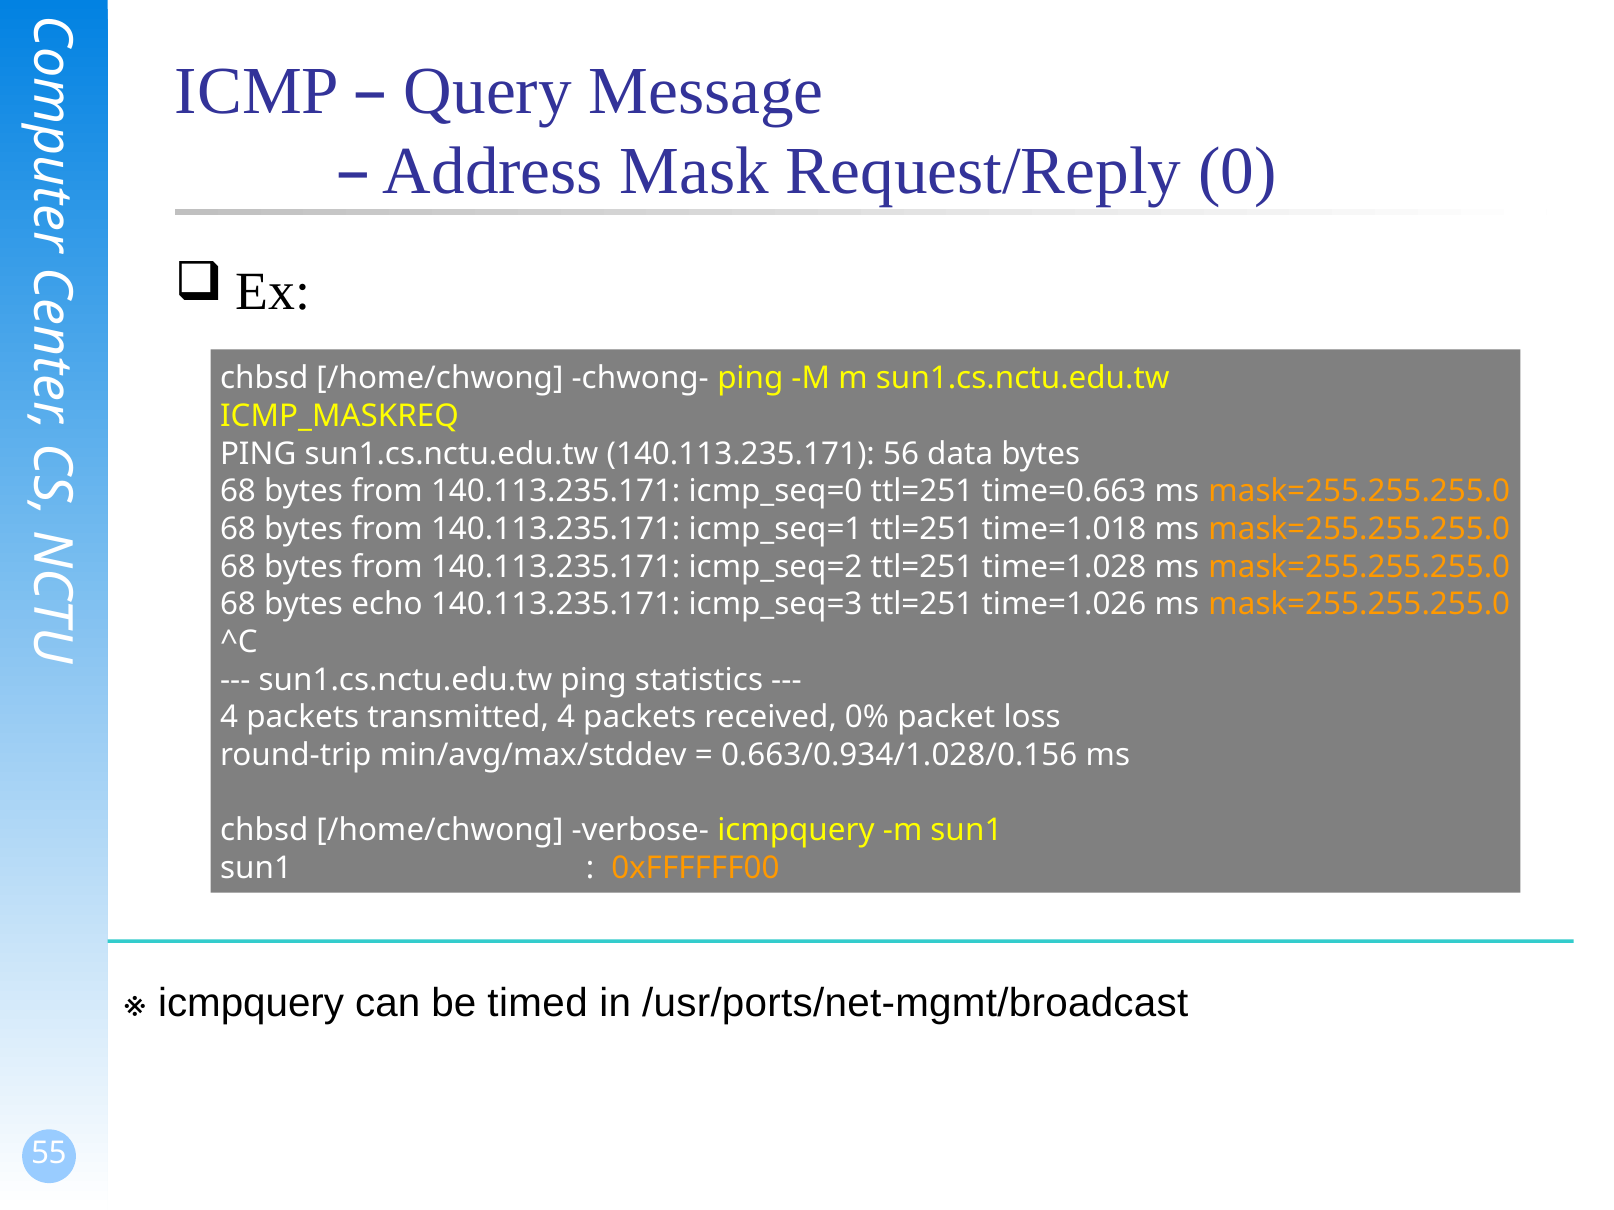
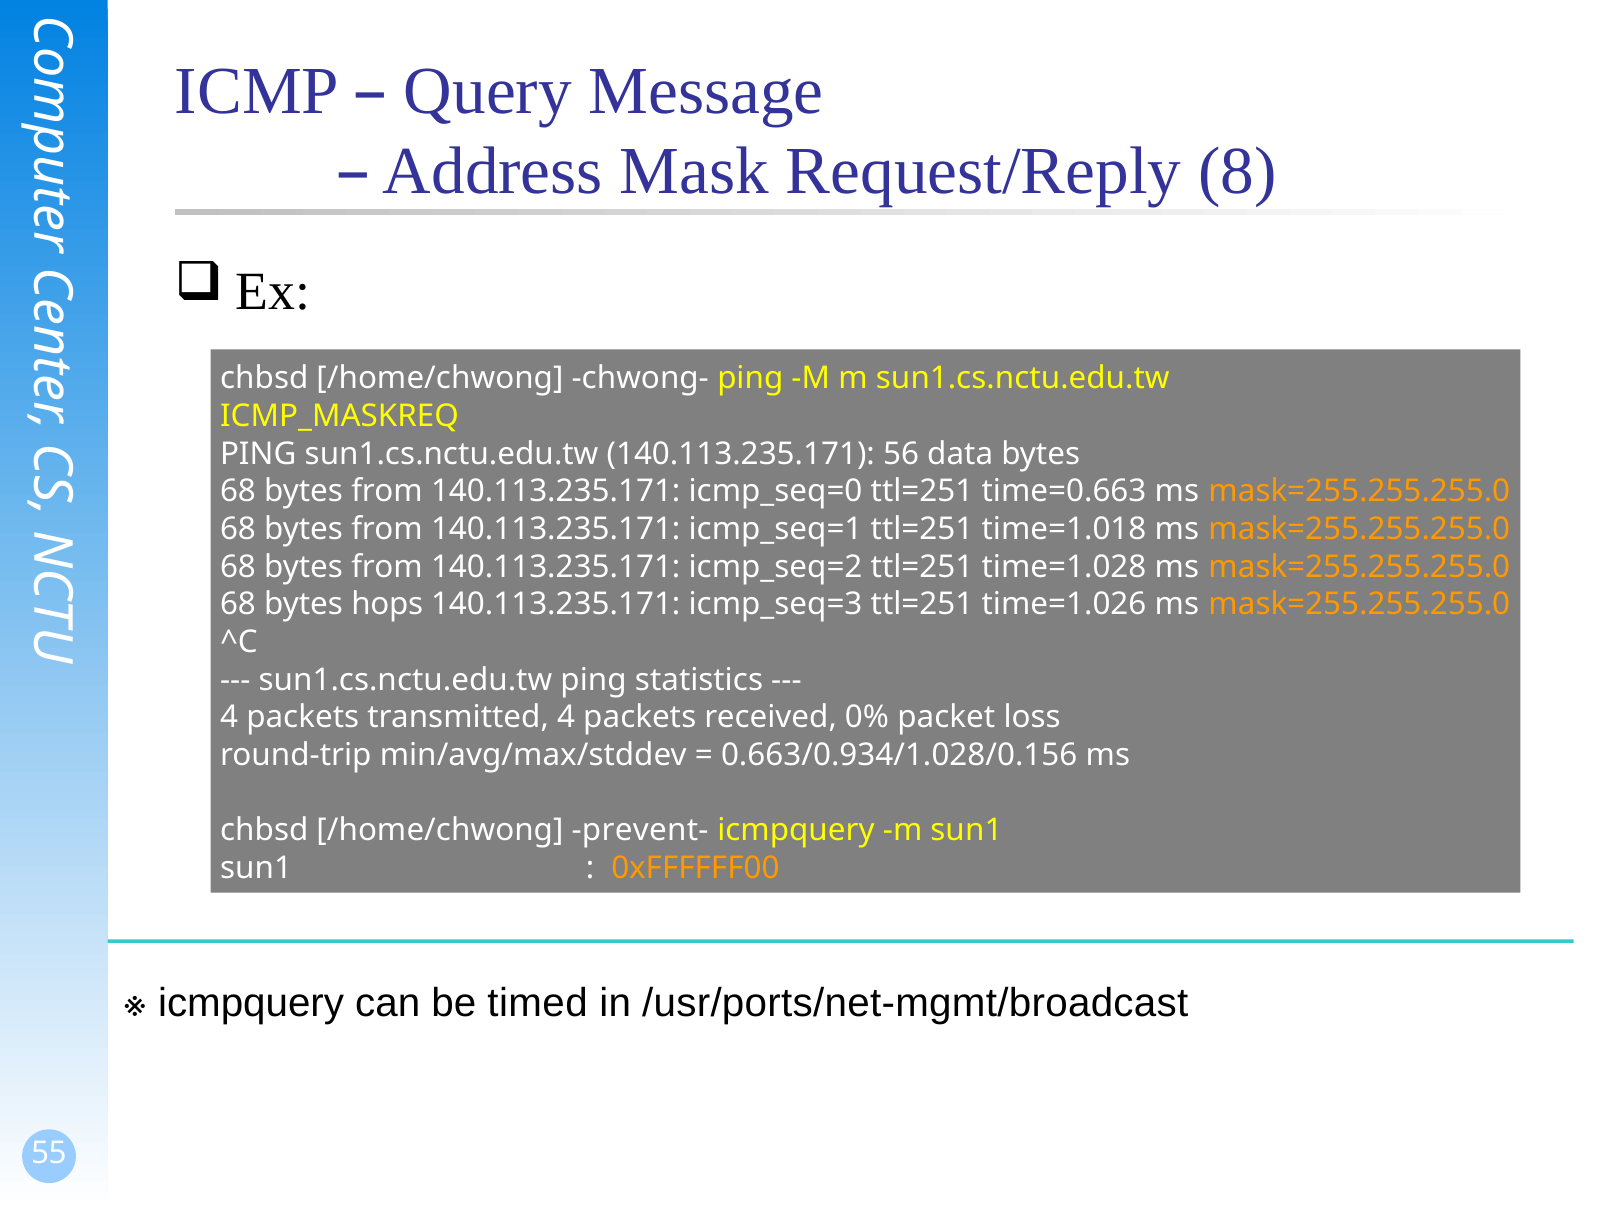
0: 0 -> 8
echo: echo -> hops
verbose-: verbose- -> prevent-
